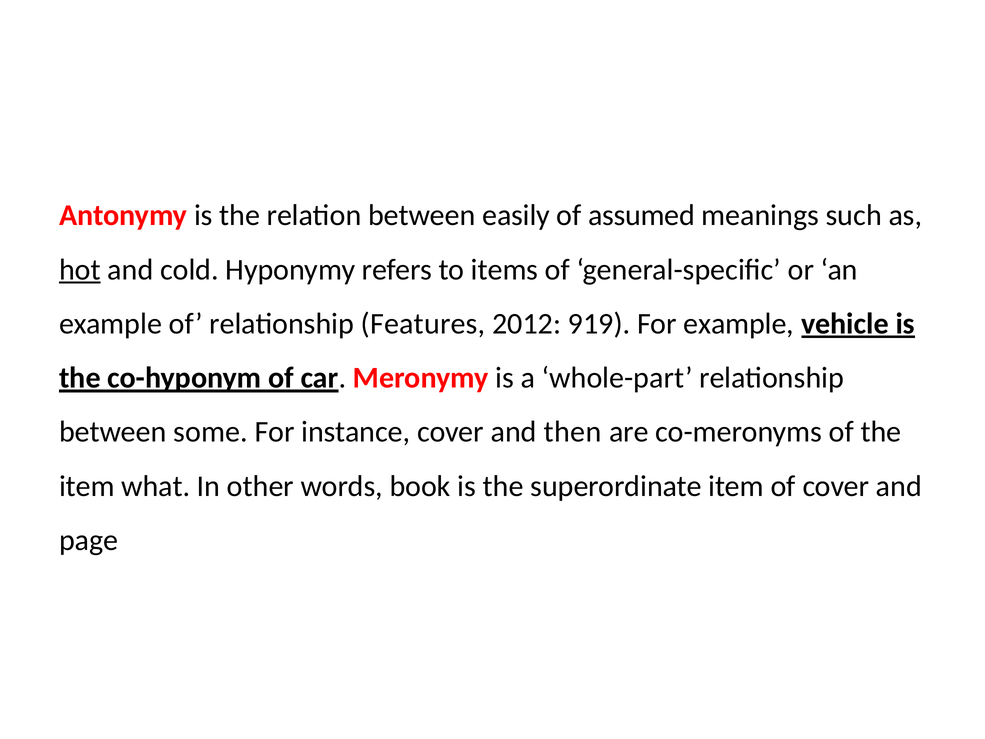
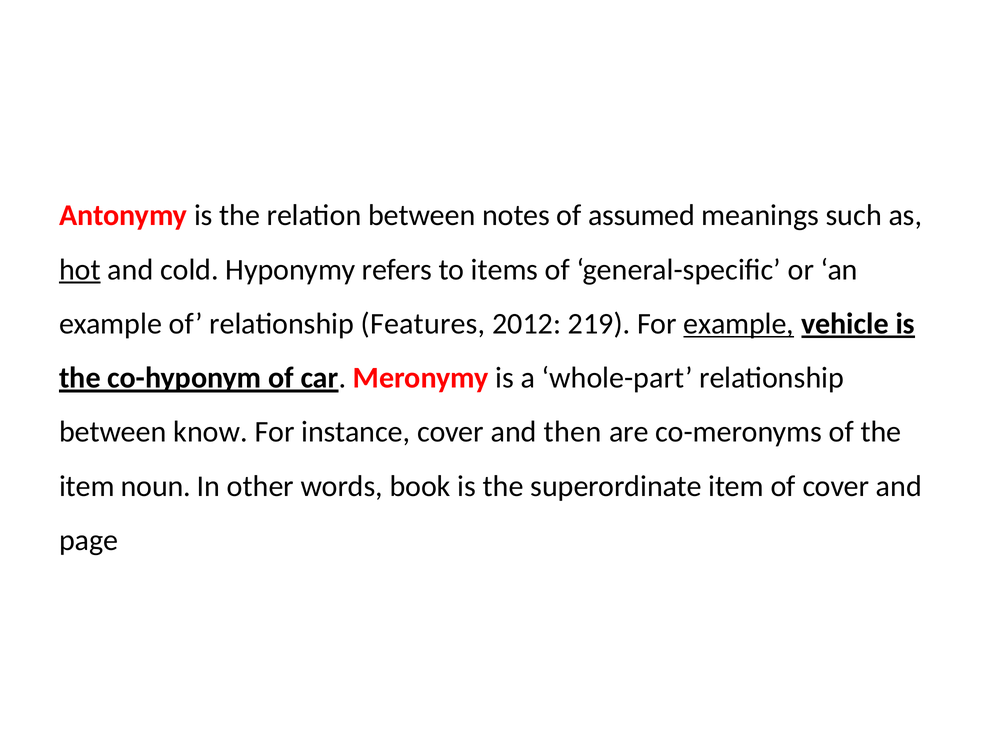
easily: easily -> notes
919: 919 -> 219
example at (739, 324) underline: none -> present
some: some -> know
what: what -> noun
